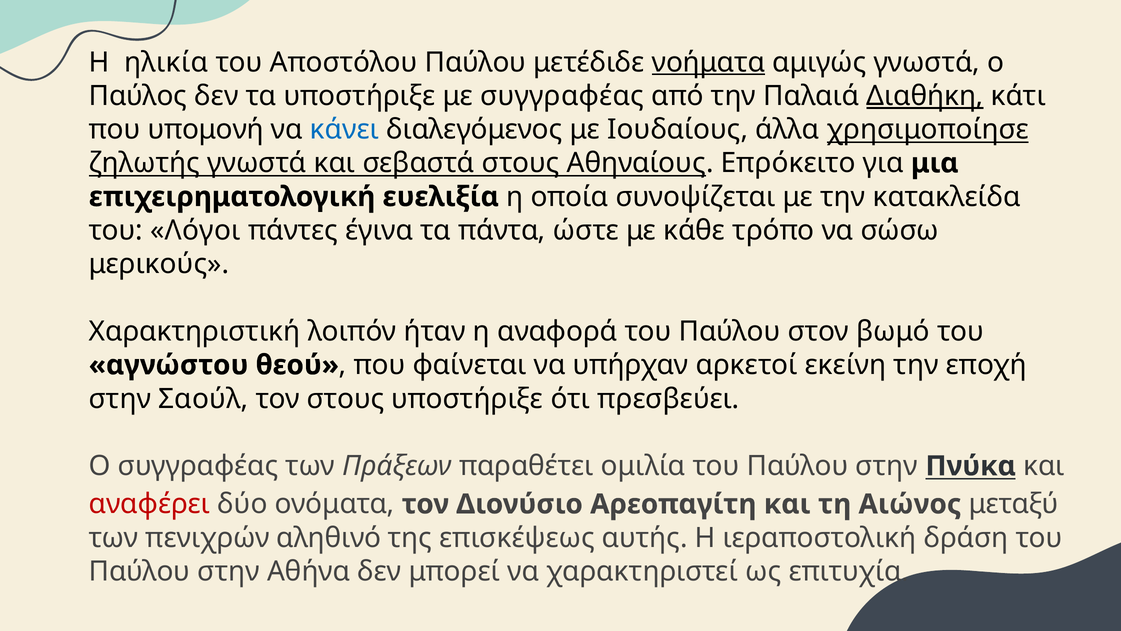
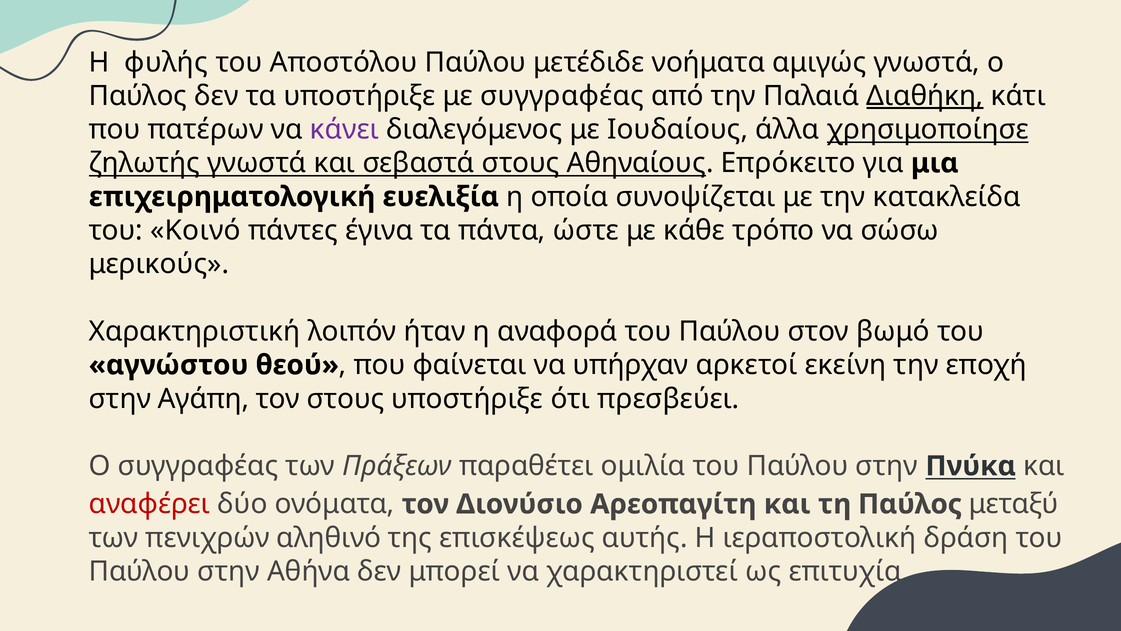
ηλικία: ηλικία -> φυλής
νοήματα underline: present -> none
υπομονή: υπομονή -> πατέρων
κάνει colour: blue -> purple
Λόγοι: Λόγοι -> Κοινό
Σαούλ: Σαούλ -> Αγάπη
τη Αιώνος: Αιώνος -> Παύλος
